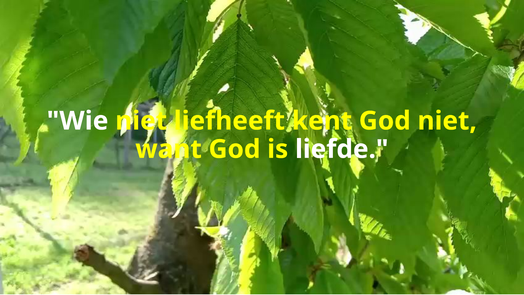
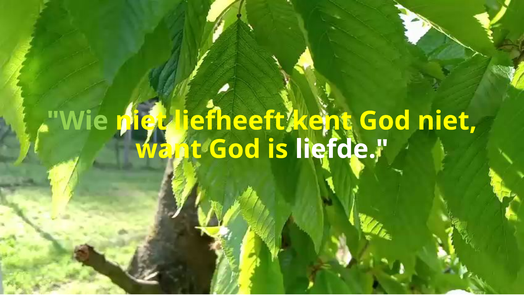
Wie colour: white -> light green
